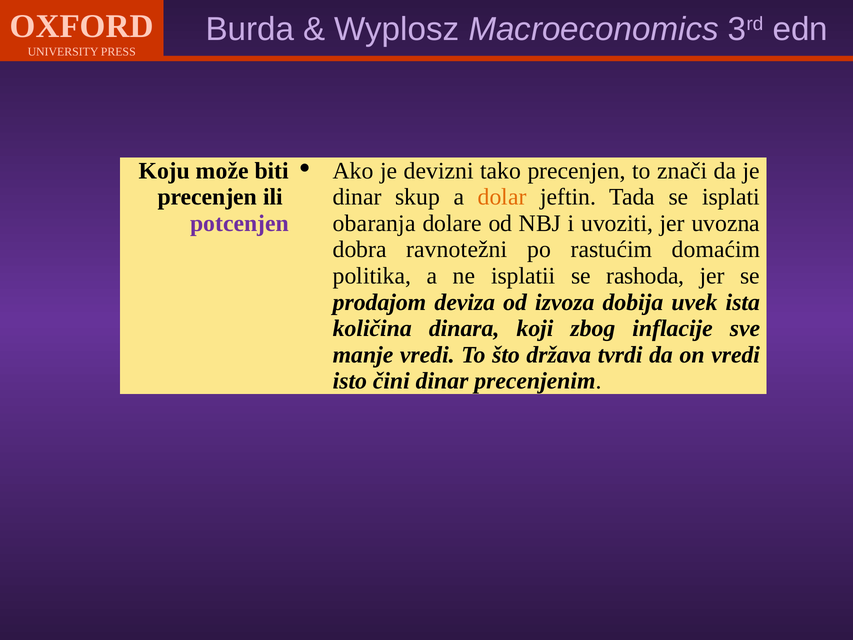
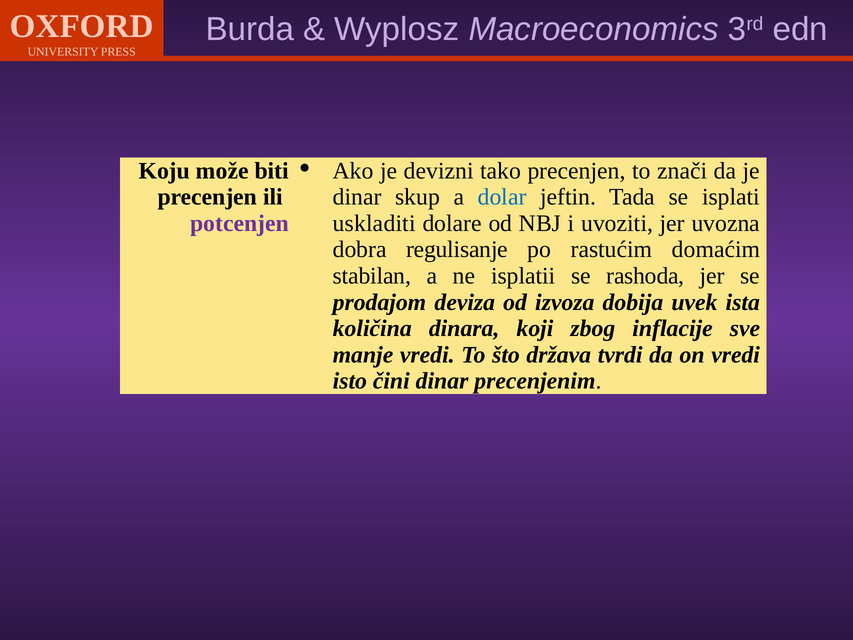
dolar colour: orange -> blue
obaranja: obaranja -> uskladiti
ravnotežni: ravnotežni -> regulisanje
politika: politika -> stabilan
